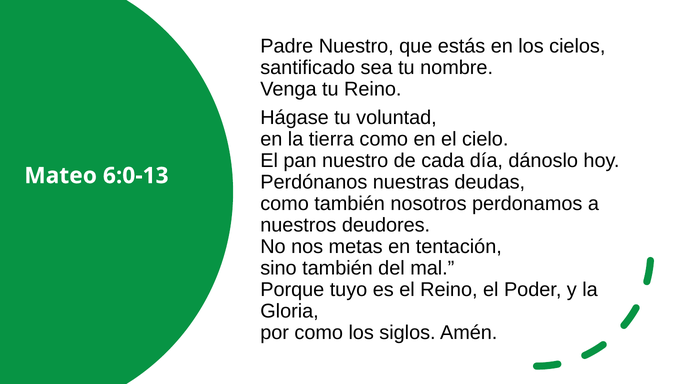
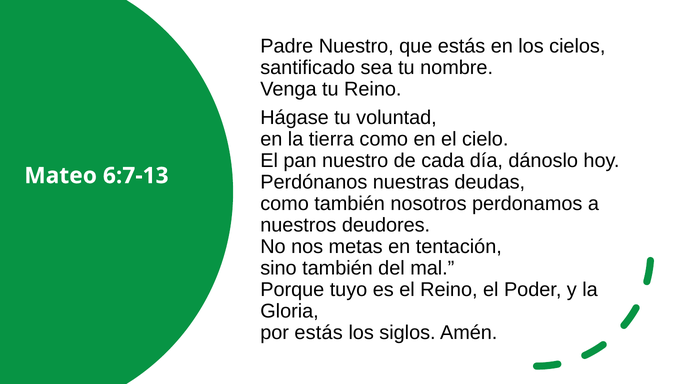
6:0-13: 6:0-13 -> 6:7-13
por como: como -> estás
